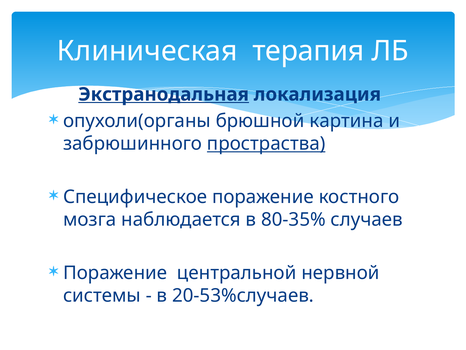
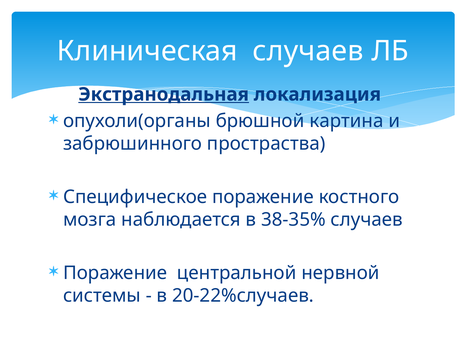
Клиническая терапия: терапия -> случаев
простраства underline: present -> none
80-35%: 80-35% -> 38-35%
20-53%случаев: 20-53%случаев -> 20-22%случаев
